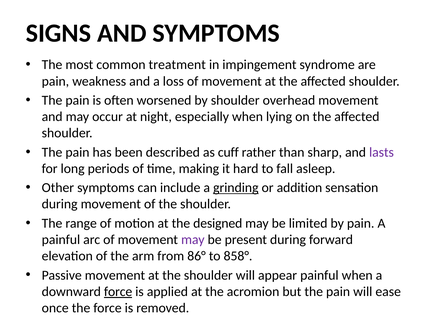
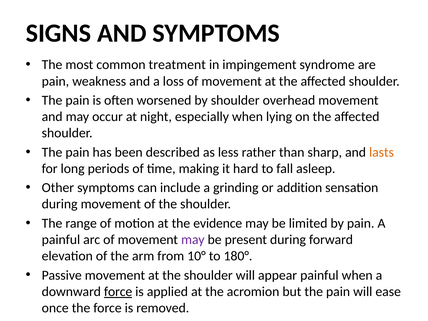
cuff: cuff -> less
lasts colour: purple -> orange
grinding underline: present -> none
designed: designed -> evidence
86°: 86° -> 10°
858°: 858° -> 180°
